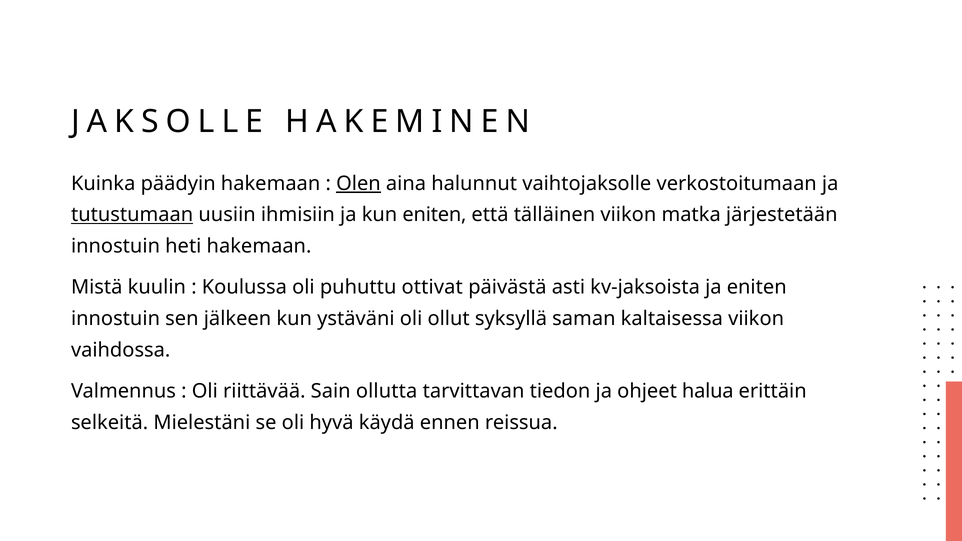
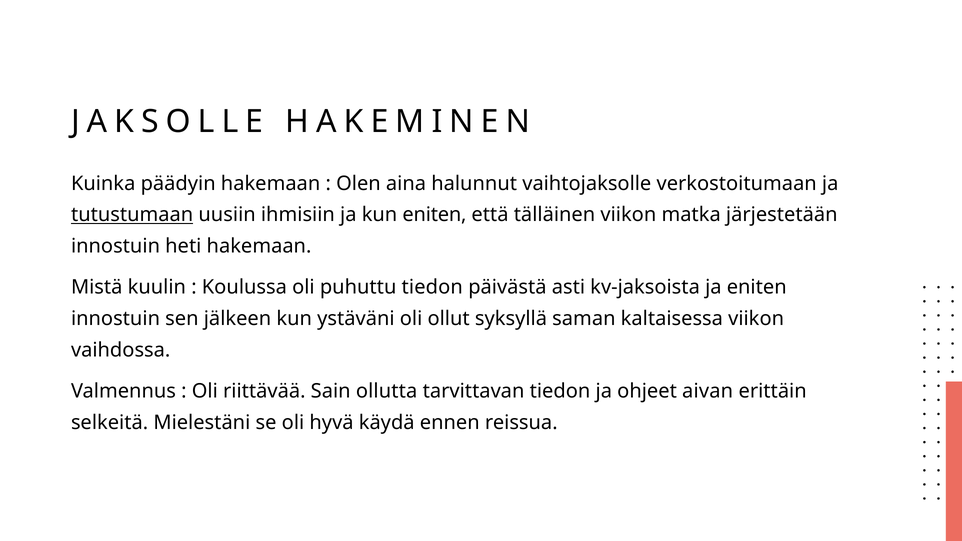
Olen underline: present -> none
puhuttu ottivat: ottivat -> tiedon
halua: halua -> aivan
